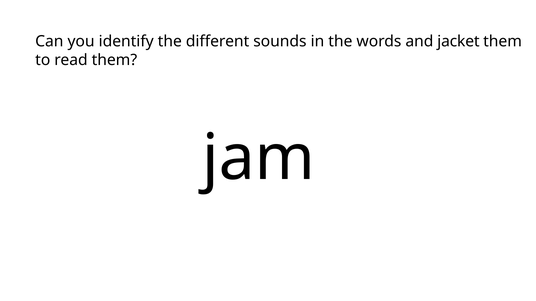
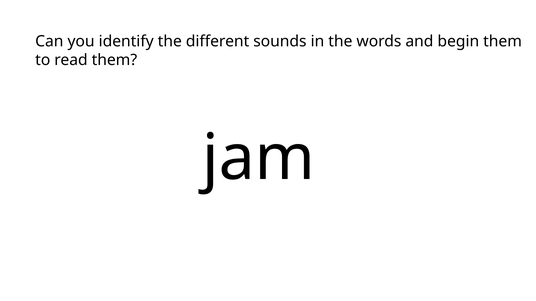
jacket: jacket -> begin
